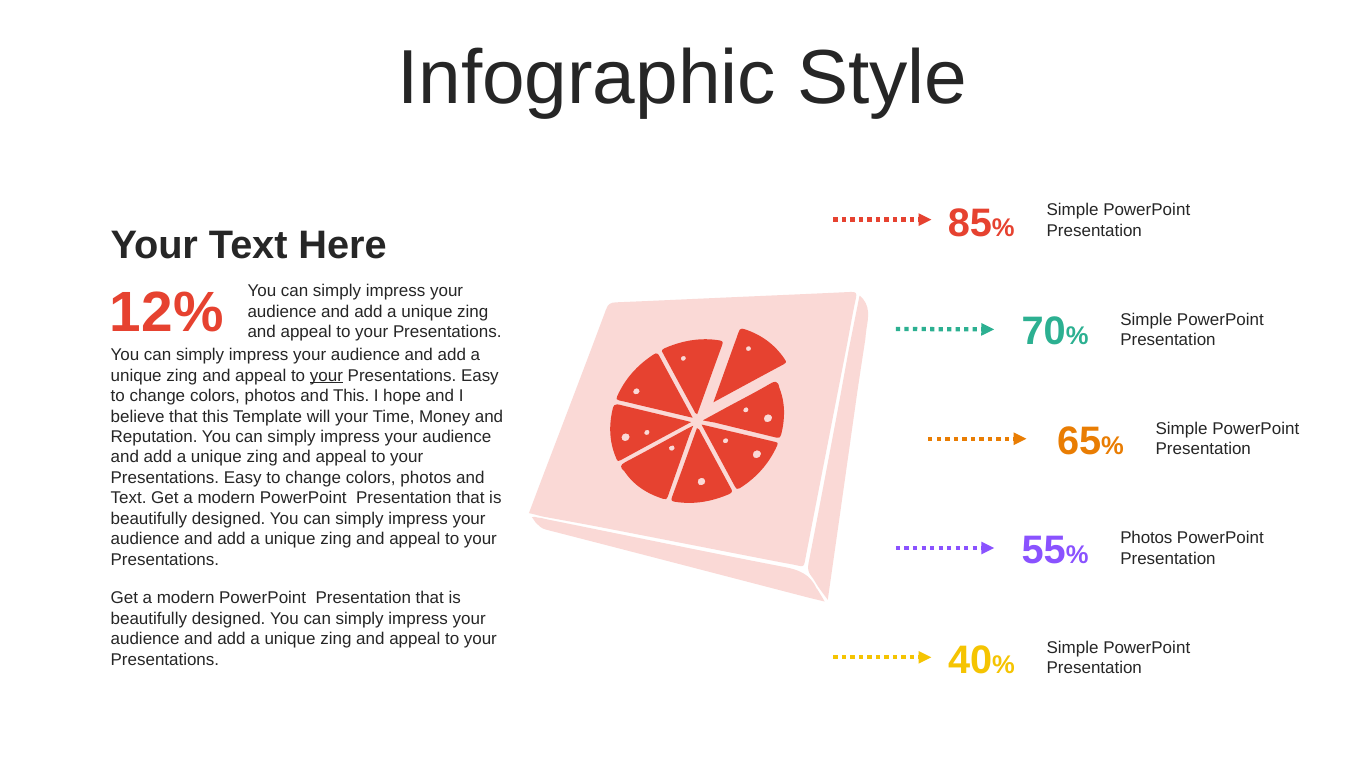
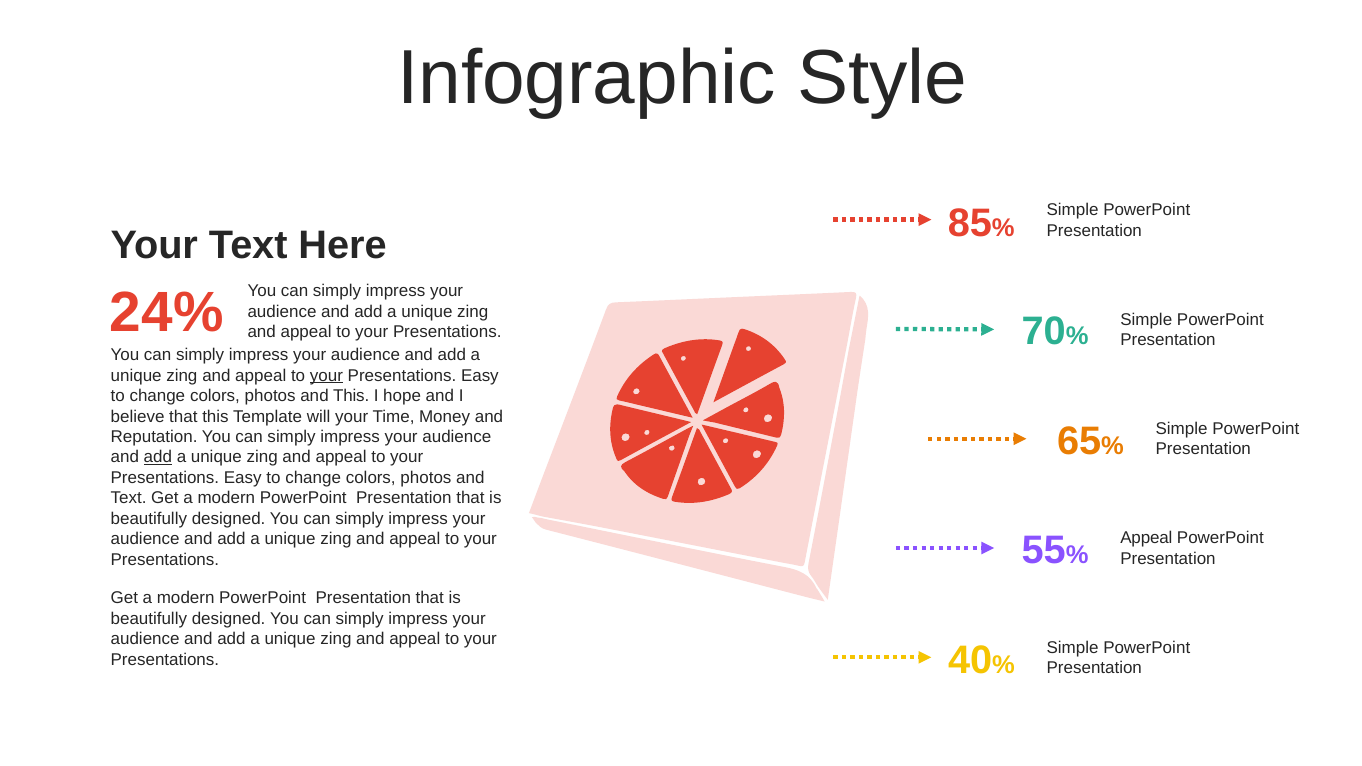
12%: 12% -> 24%
add at (158, 457) underline: none -> present
Photos at (1146, 538): Photos -> Appeal
